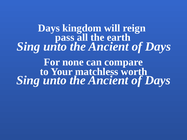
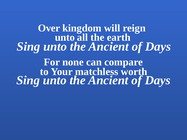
Days at (49, 28): Days -> Over
pass at (65, 37): pass -> unto
